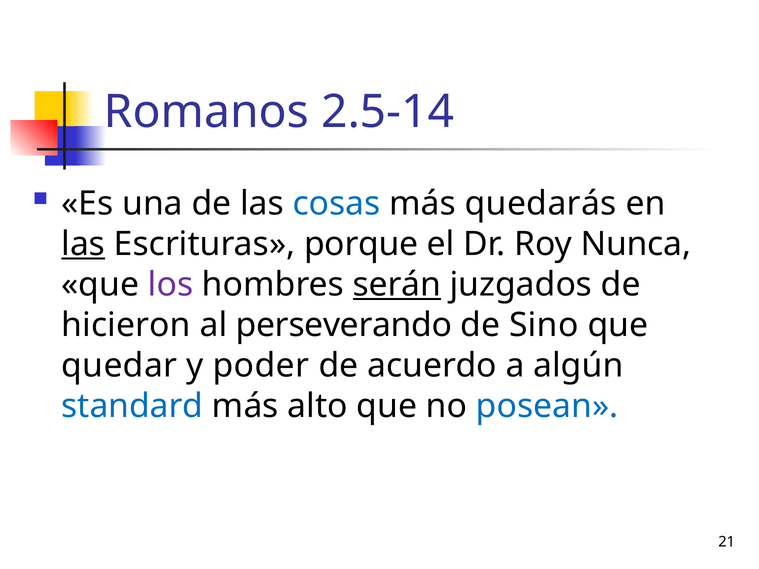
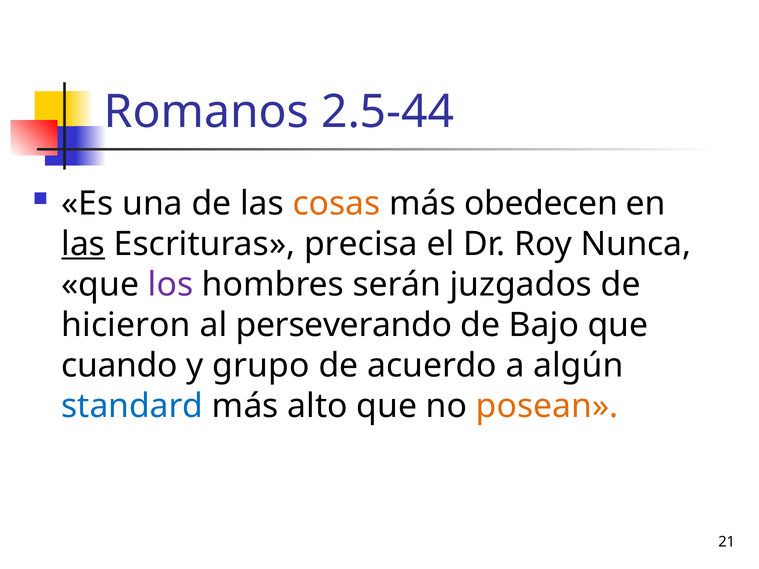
2.5-14: 2.5-14 -> 2.5-44
cosas colour: blue -> orange
quedarás: quedarás -> obedecen
porque: porque -> precisa
serán underline: present -> none
Sino: Sino -> Bajo
quedar: quedar -> cuando
poder: poder -> grupo
posean colour: blue -> orange
